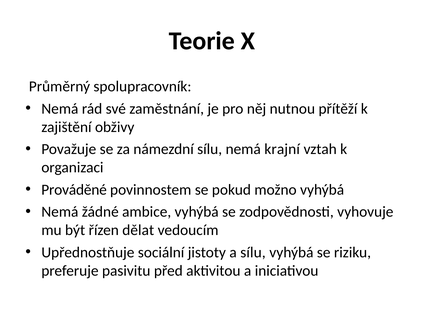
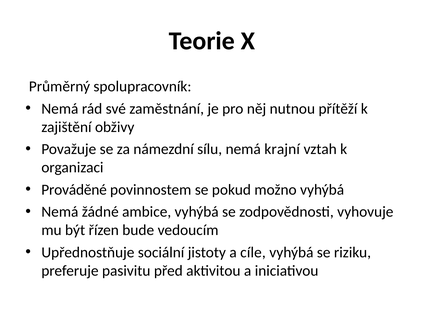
dělat: dělat -> bude
a sílu: sílu -> cíle
